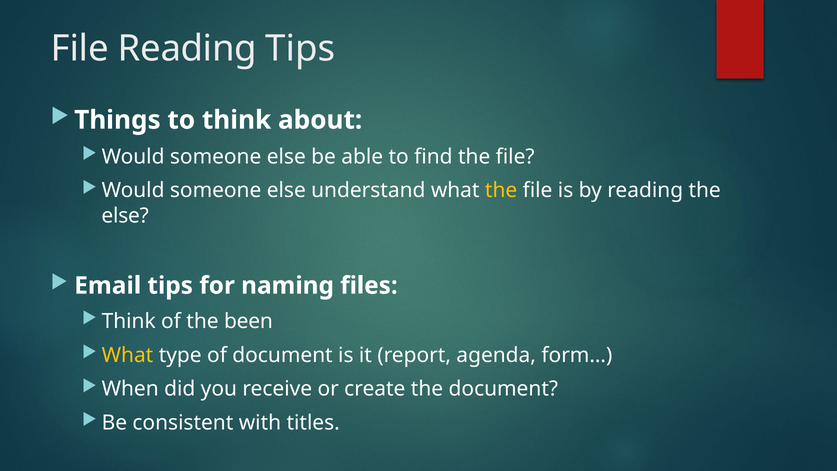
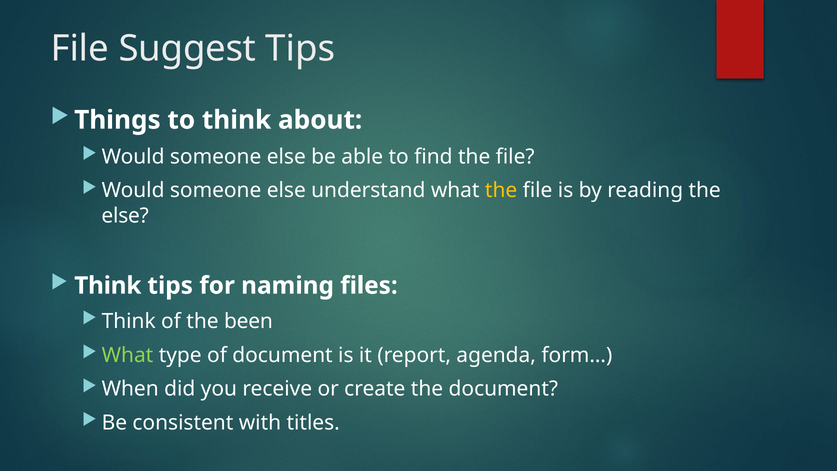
File Reading: Reading -> Suggest
Email at (108, 286): Email -> Think
What at (127, 355) colour: yellow -> light green
